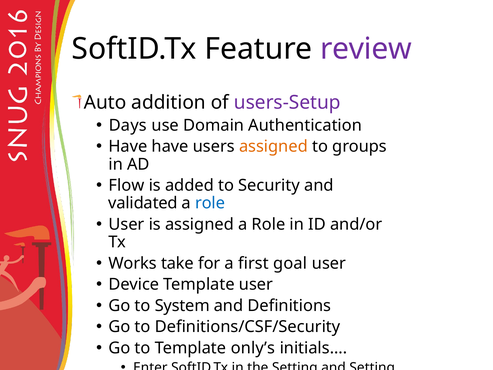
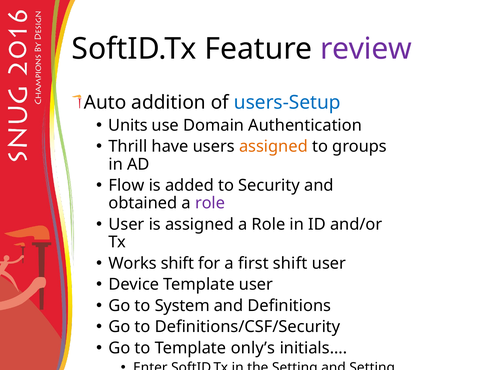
users-Setup colour: purple -> blue
Days: Days -> Units
Have at (128, 146): Have -> Thrill
validated: validated -> obtained
role at (210, 203) colour: blue -> purple
Works take: take -> shift
first goal: goal -> shift
